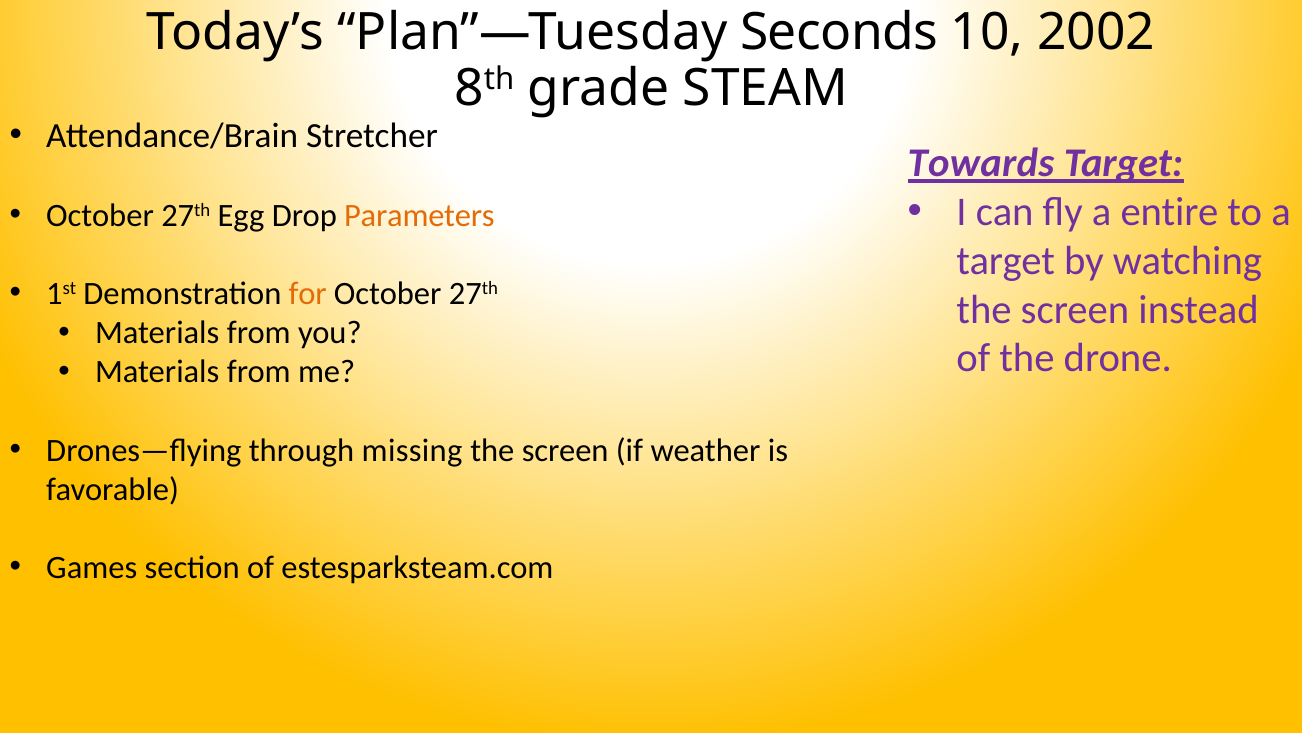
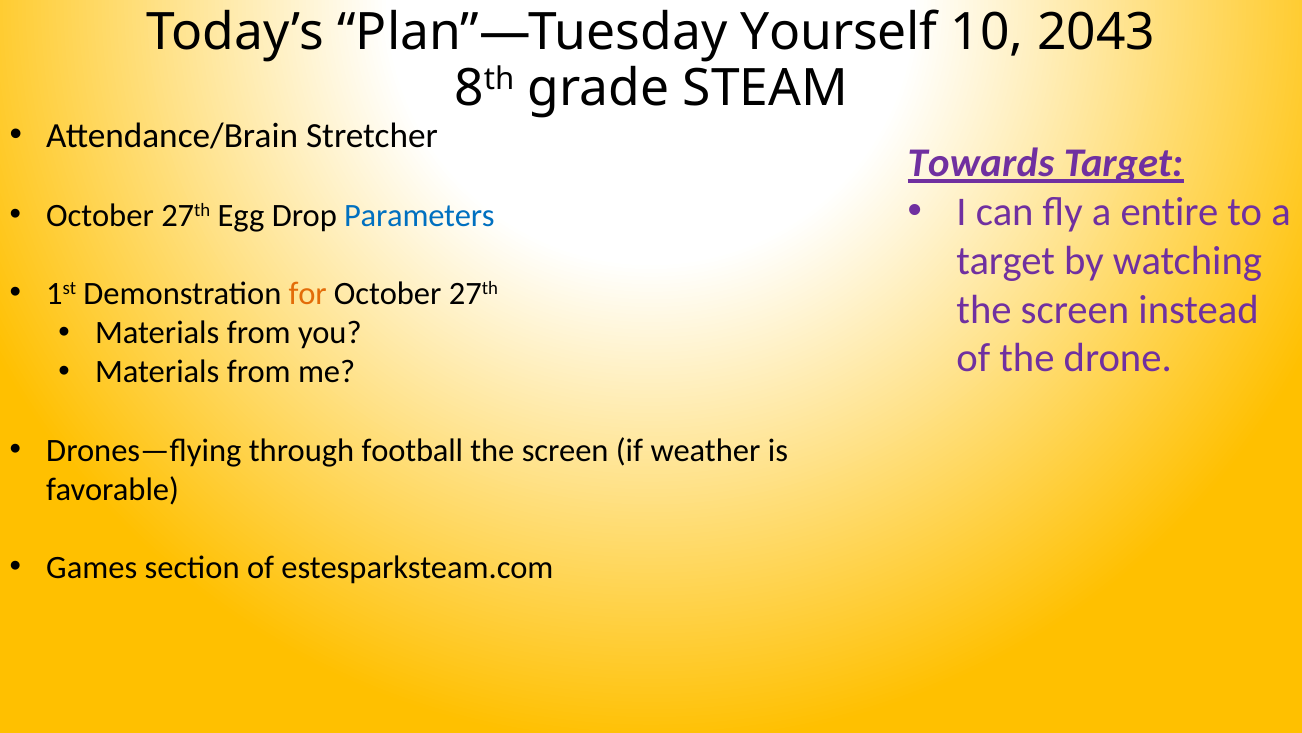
Seconds: Seconds -> Yourself
2002: 2002 -> 2043
Parameters colour: orange -> blue
missing: missing -> football
